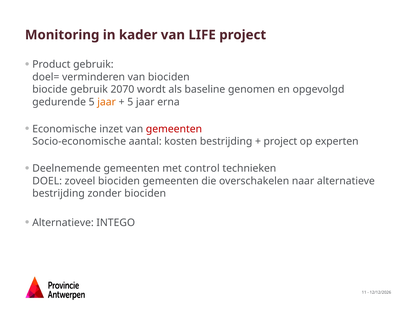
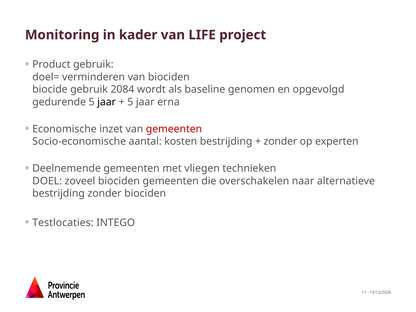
2070: 2070 -> 2084
jaar at (107, 102) colour: orange -> black
project at (280, 141): project -> zonder
control: control -> vliegen
Alternatieve at (63, 223): Alternatieve -> Testlocaties
